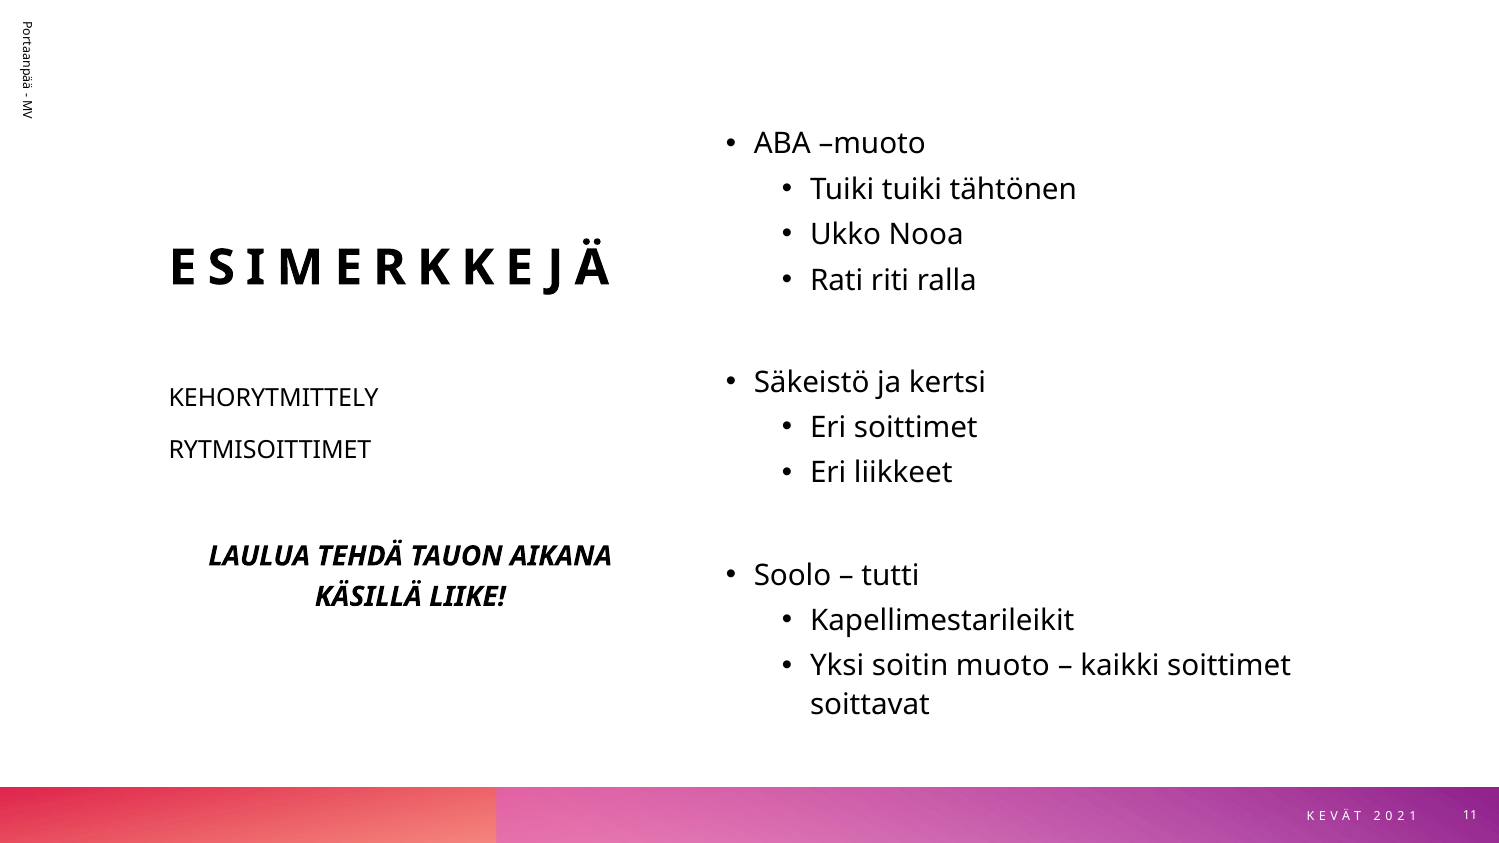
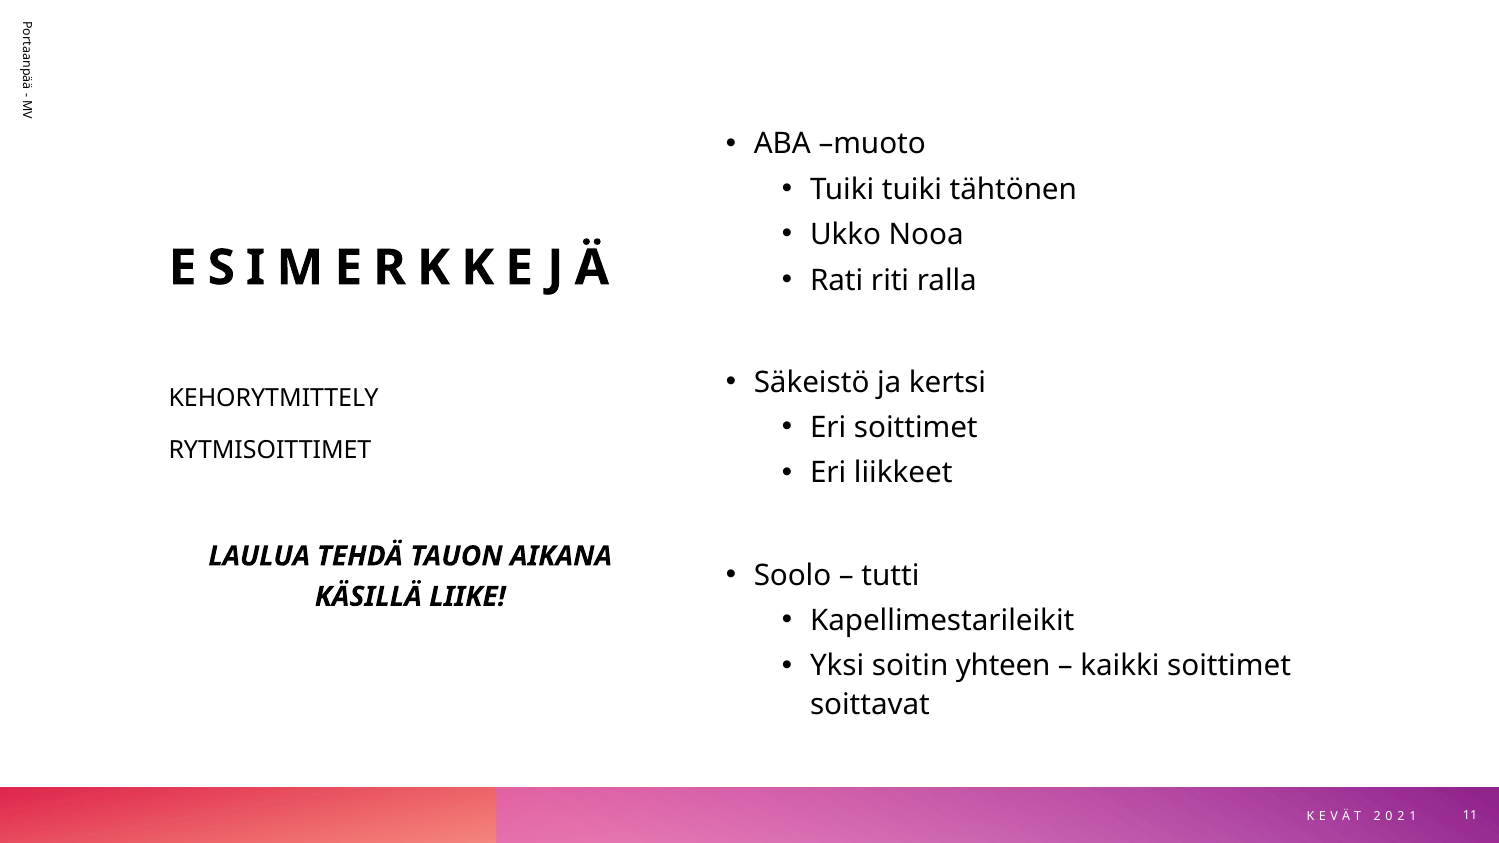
soitin muoto: muoto -> yhteen
